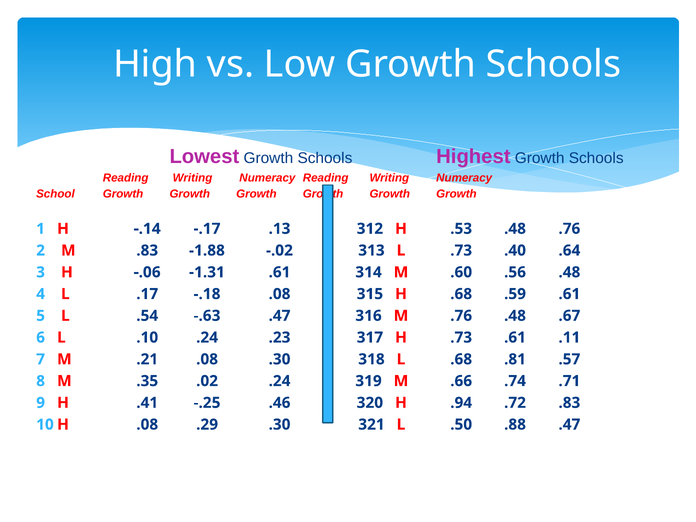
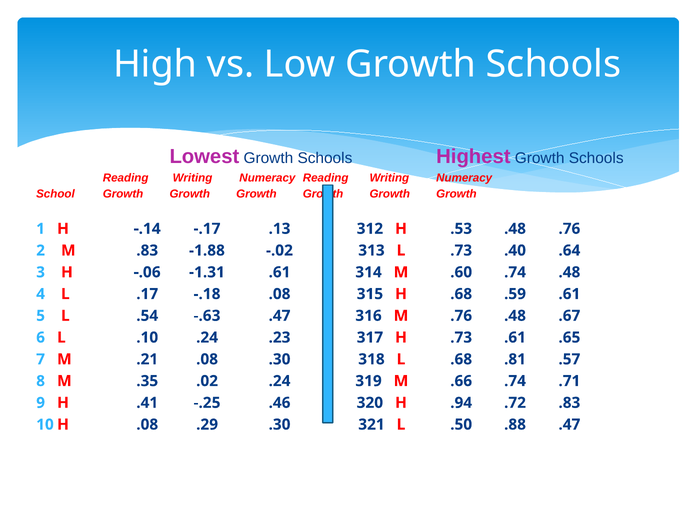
.60 .56: .56 -> .74
.11: .11 -> .65
